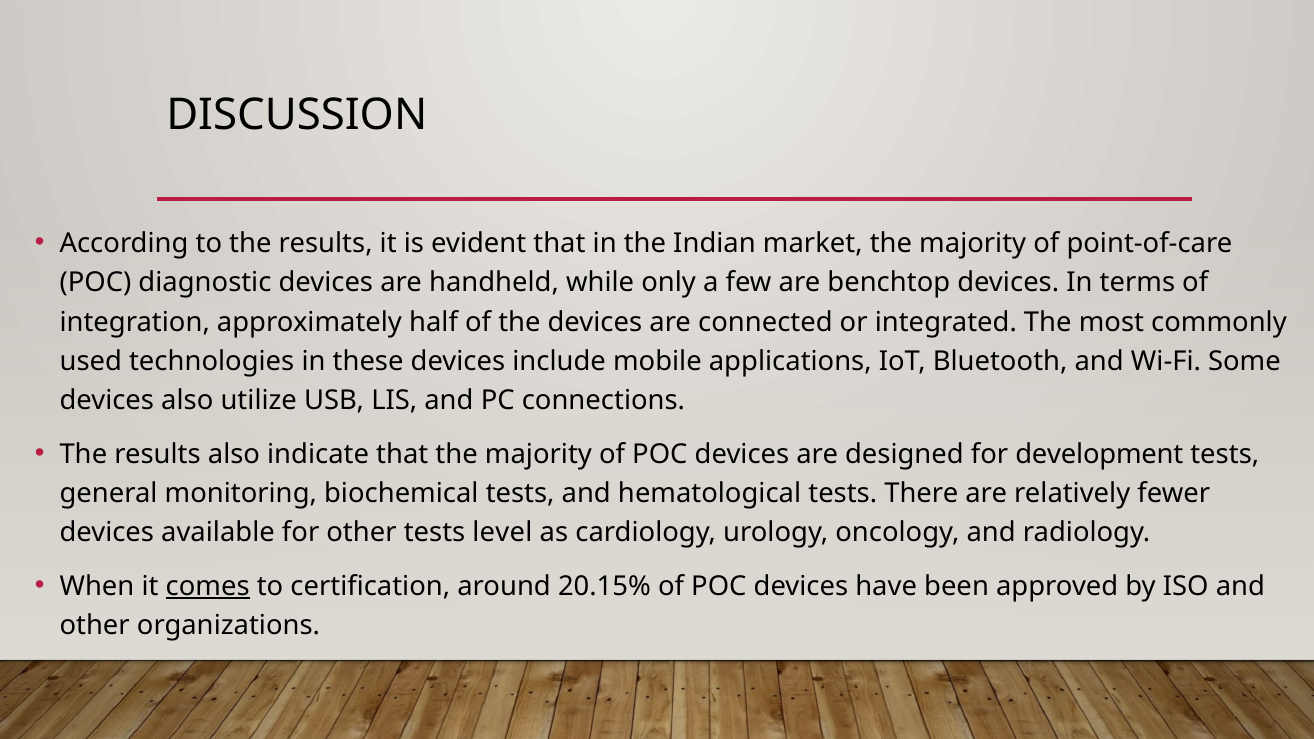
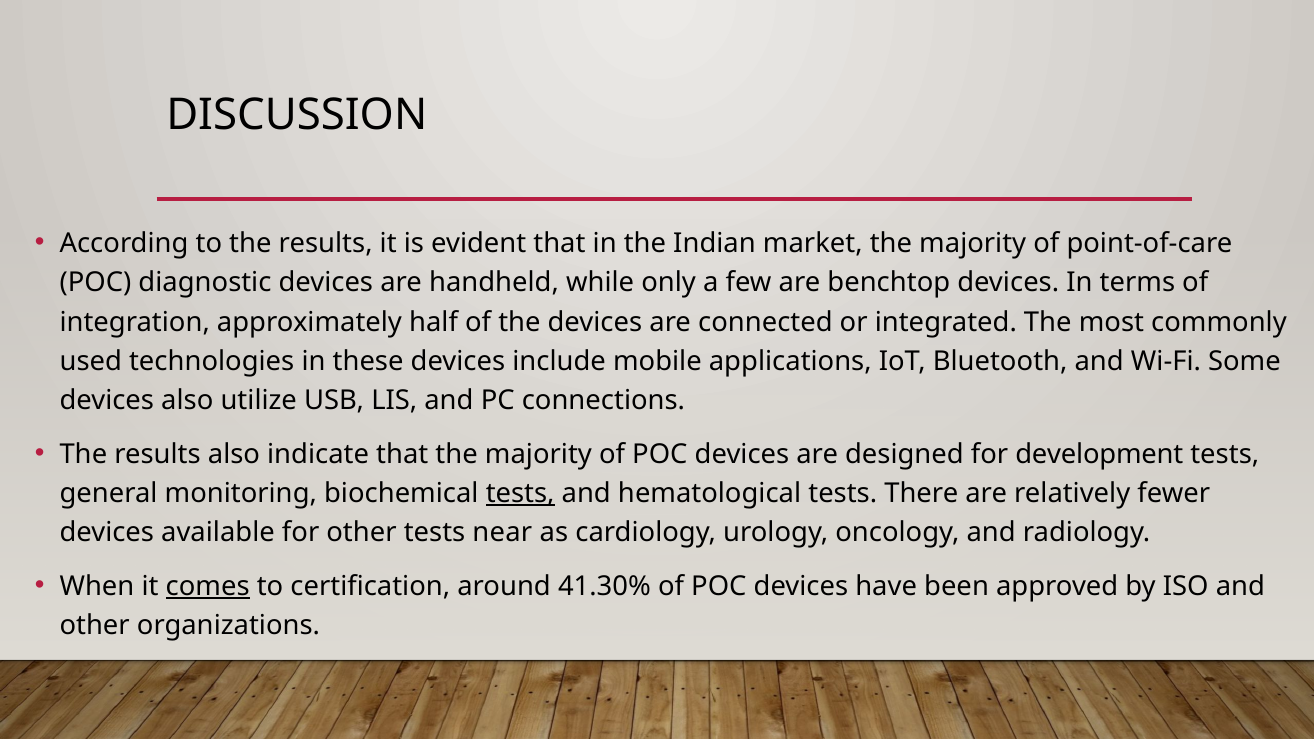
tests at (520, 494) underline: none -> present
level: level -> near
20.15%: 20.15% -> 41.30%
